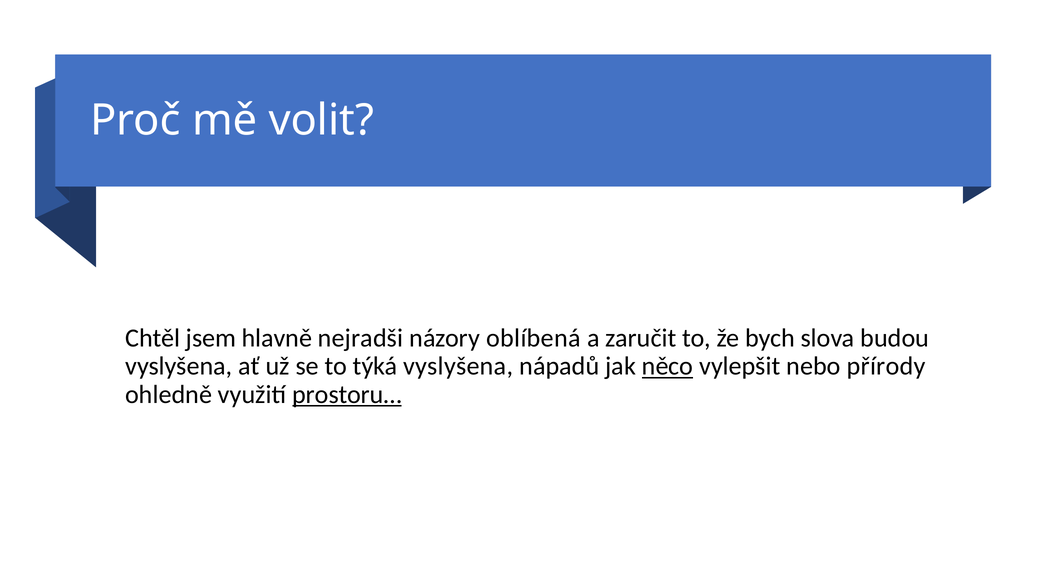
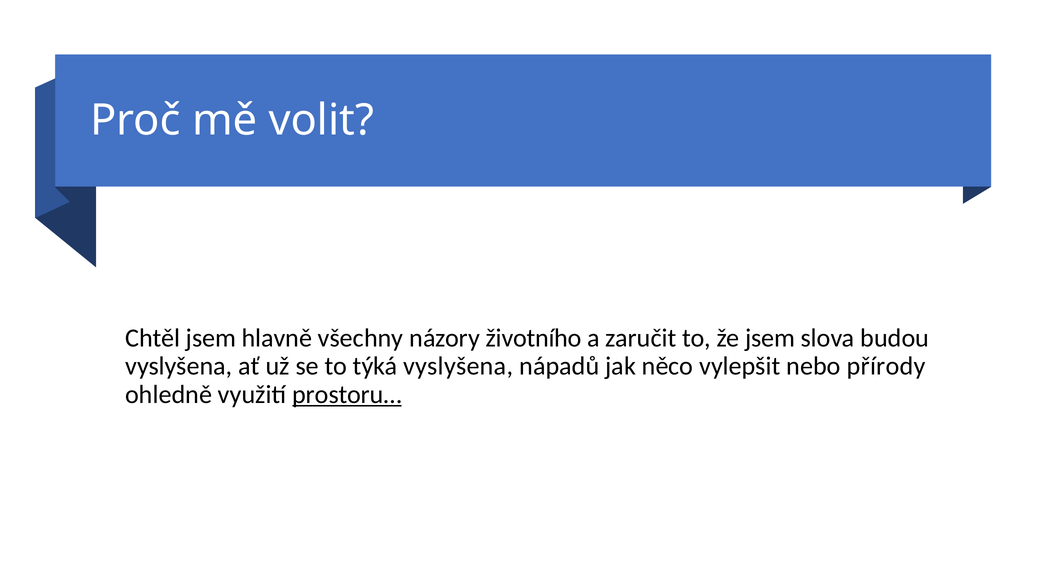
nejradši: nejradši -> všechny
oblíbená: oblíbená -> životního
že bych: bych -> jsem
něco underline: present -> none
